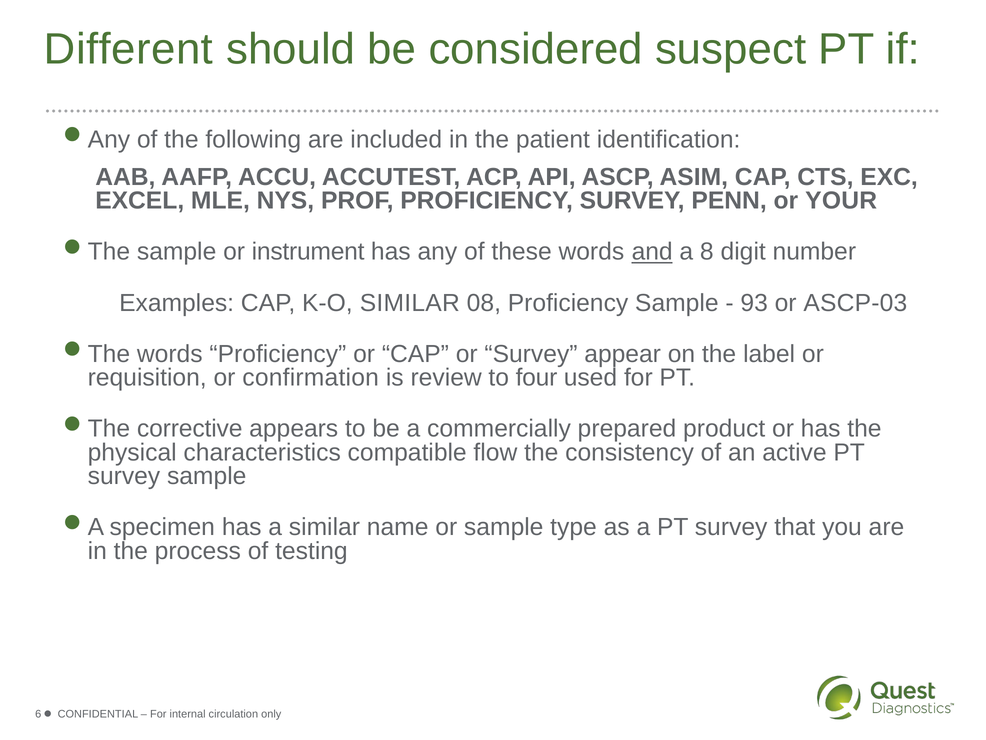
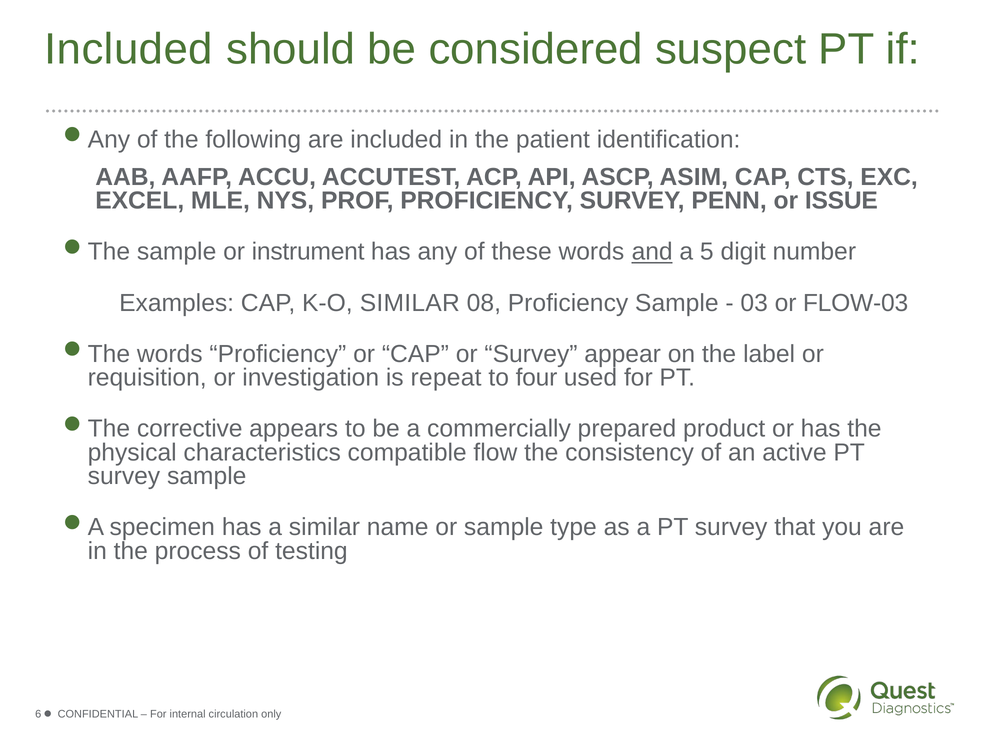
Different at (128, 49): Different -> Included
YOUR: YOUR -> ISSUE
8: 8 -> 5
93: 93 -> 03
ASCP-03: ASCP-03 -> FLOW-03
confirmation: confirmation -> investigation
review: review -> repeat
